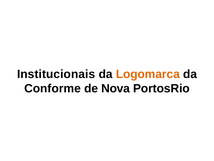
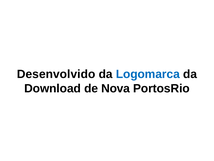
Institucionais: Institucionais -> Desenvolvido
Logomarca colour: orange -> blue
Conforme: Conforme -> Download
